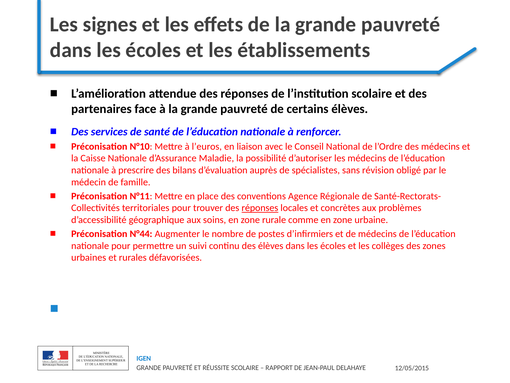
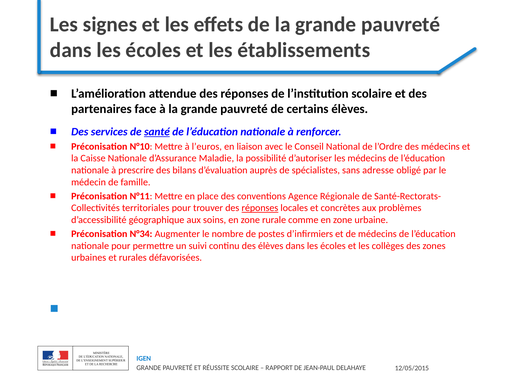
santé underline: none -> present
révision: révision -> adresse
N°44: N°44 -> N°34
